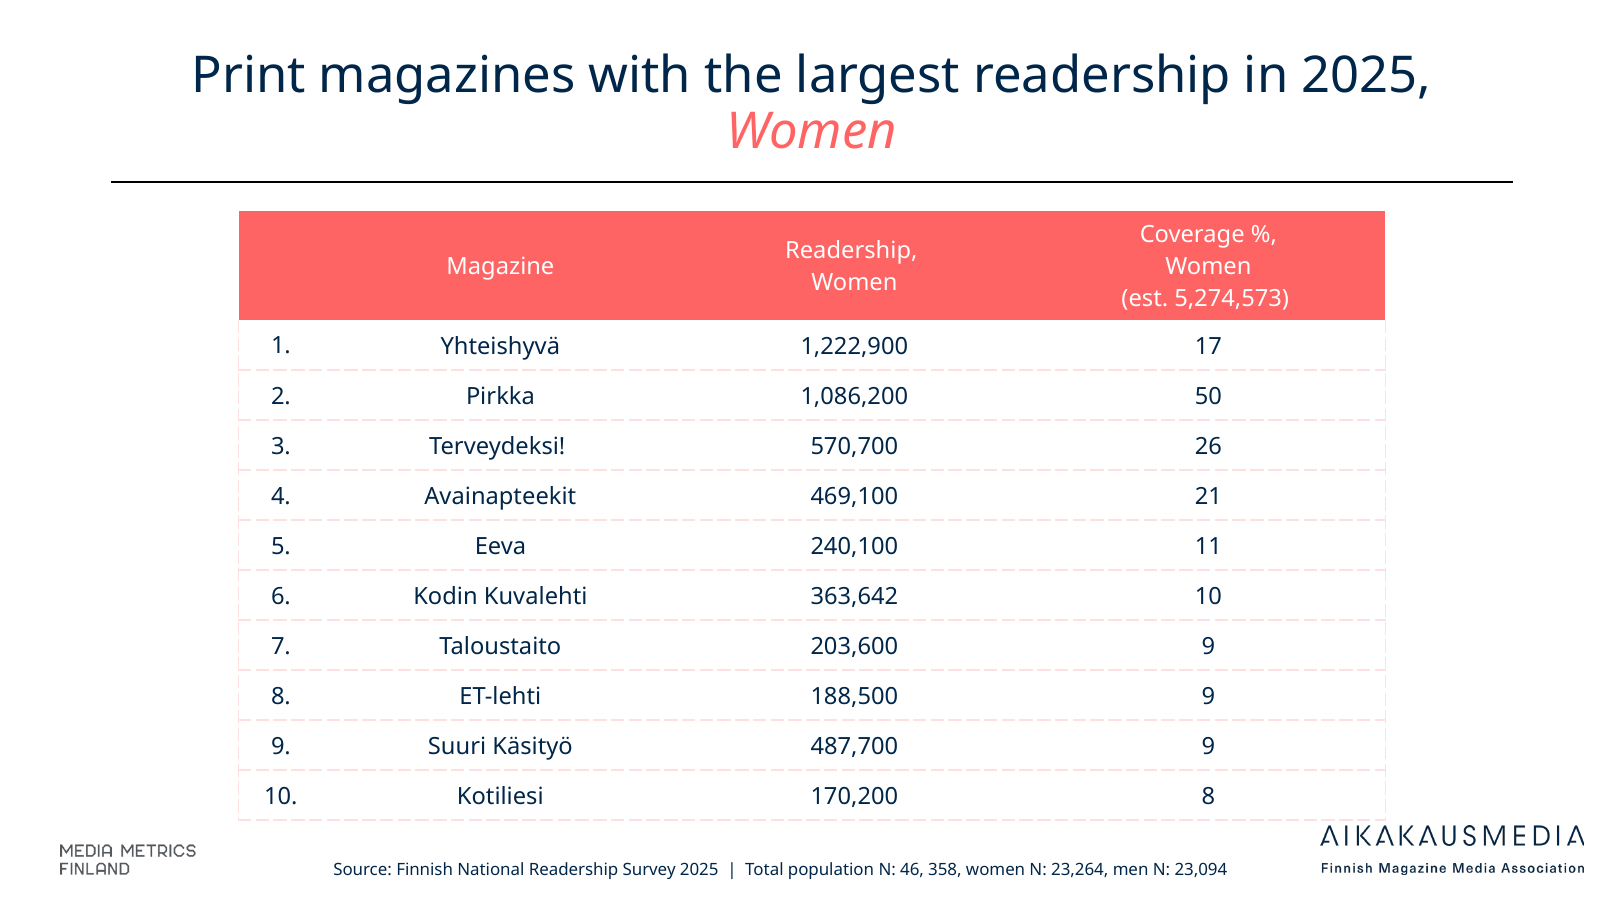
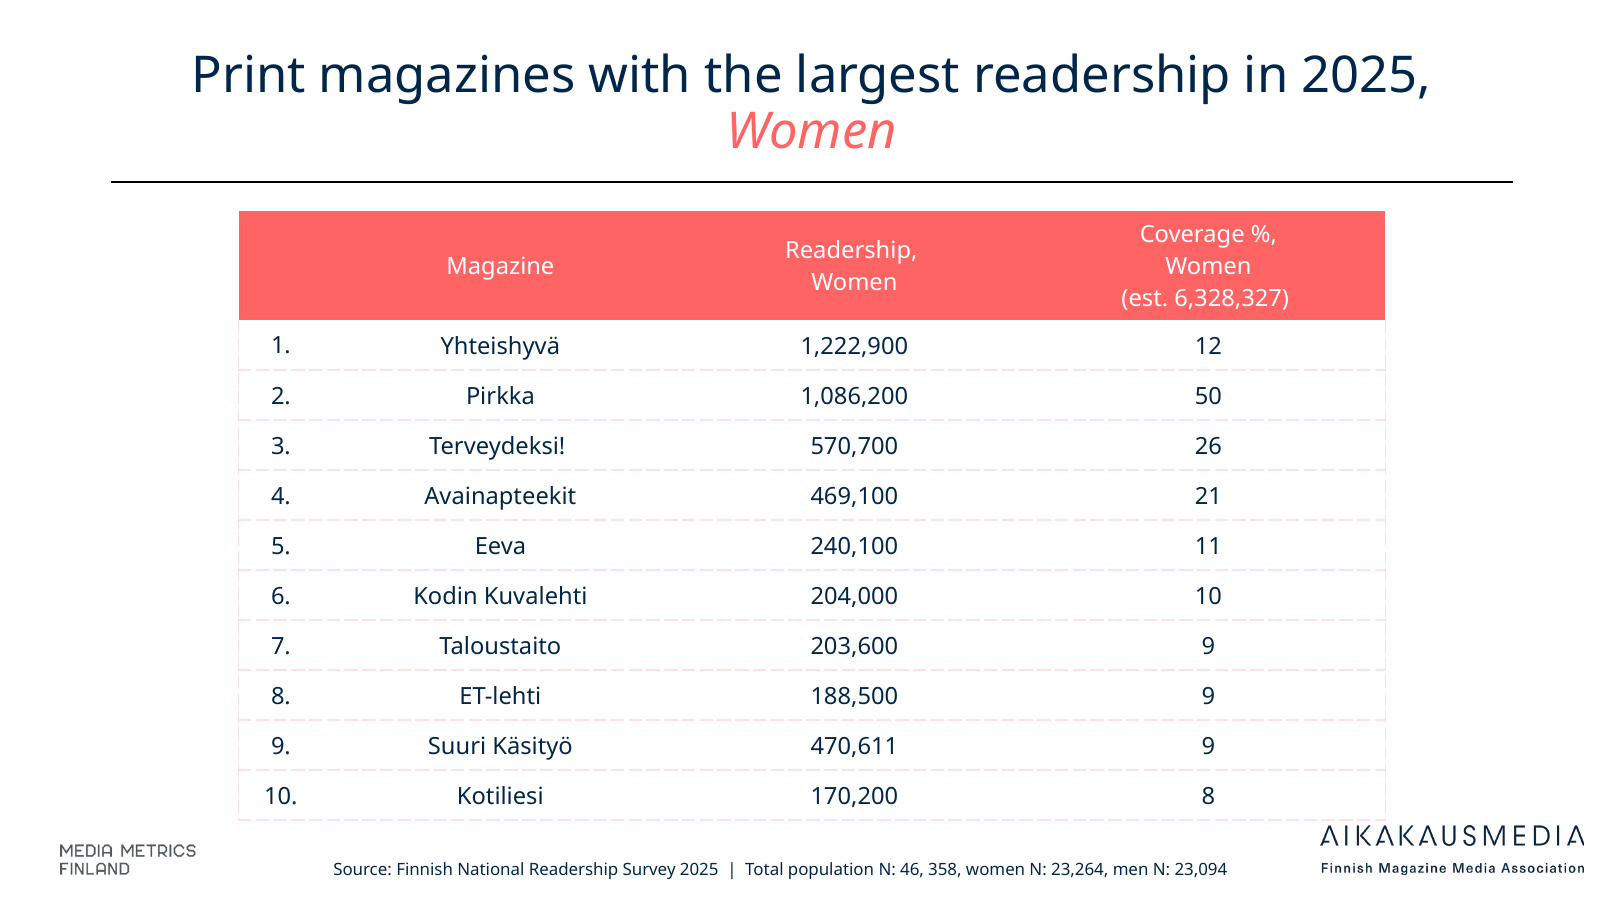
5,274,573: 5,274,573 -> 6,328,327
17: 17 -> 12
363,642: 363,642 -> 204,000
487,700: 487,700 -> 470,611
